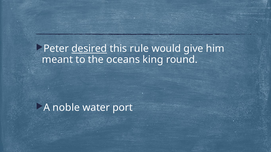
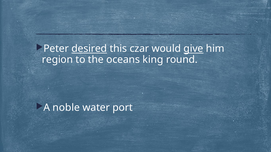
rule: rule -> czar
give underline: none -> present
meant: meant -> region
